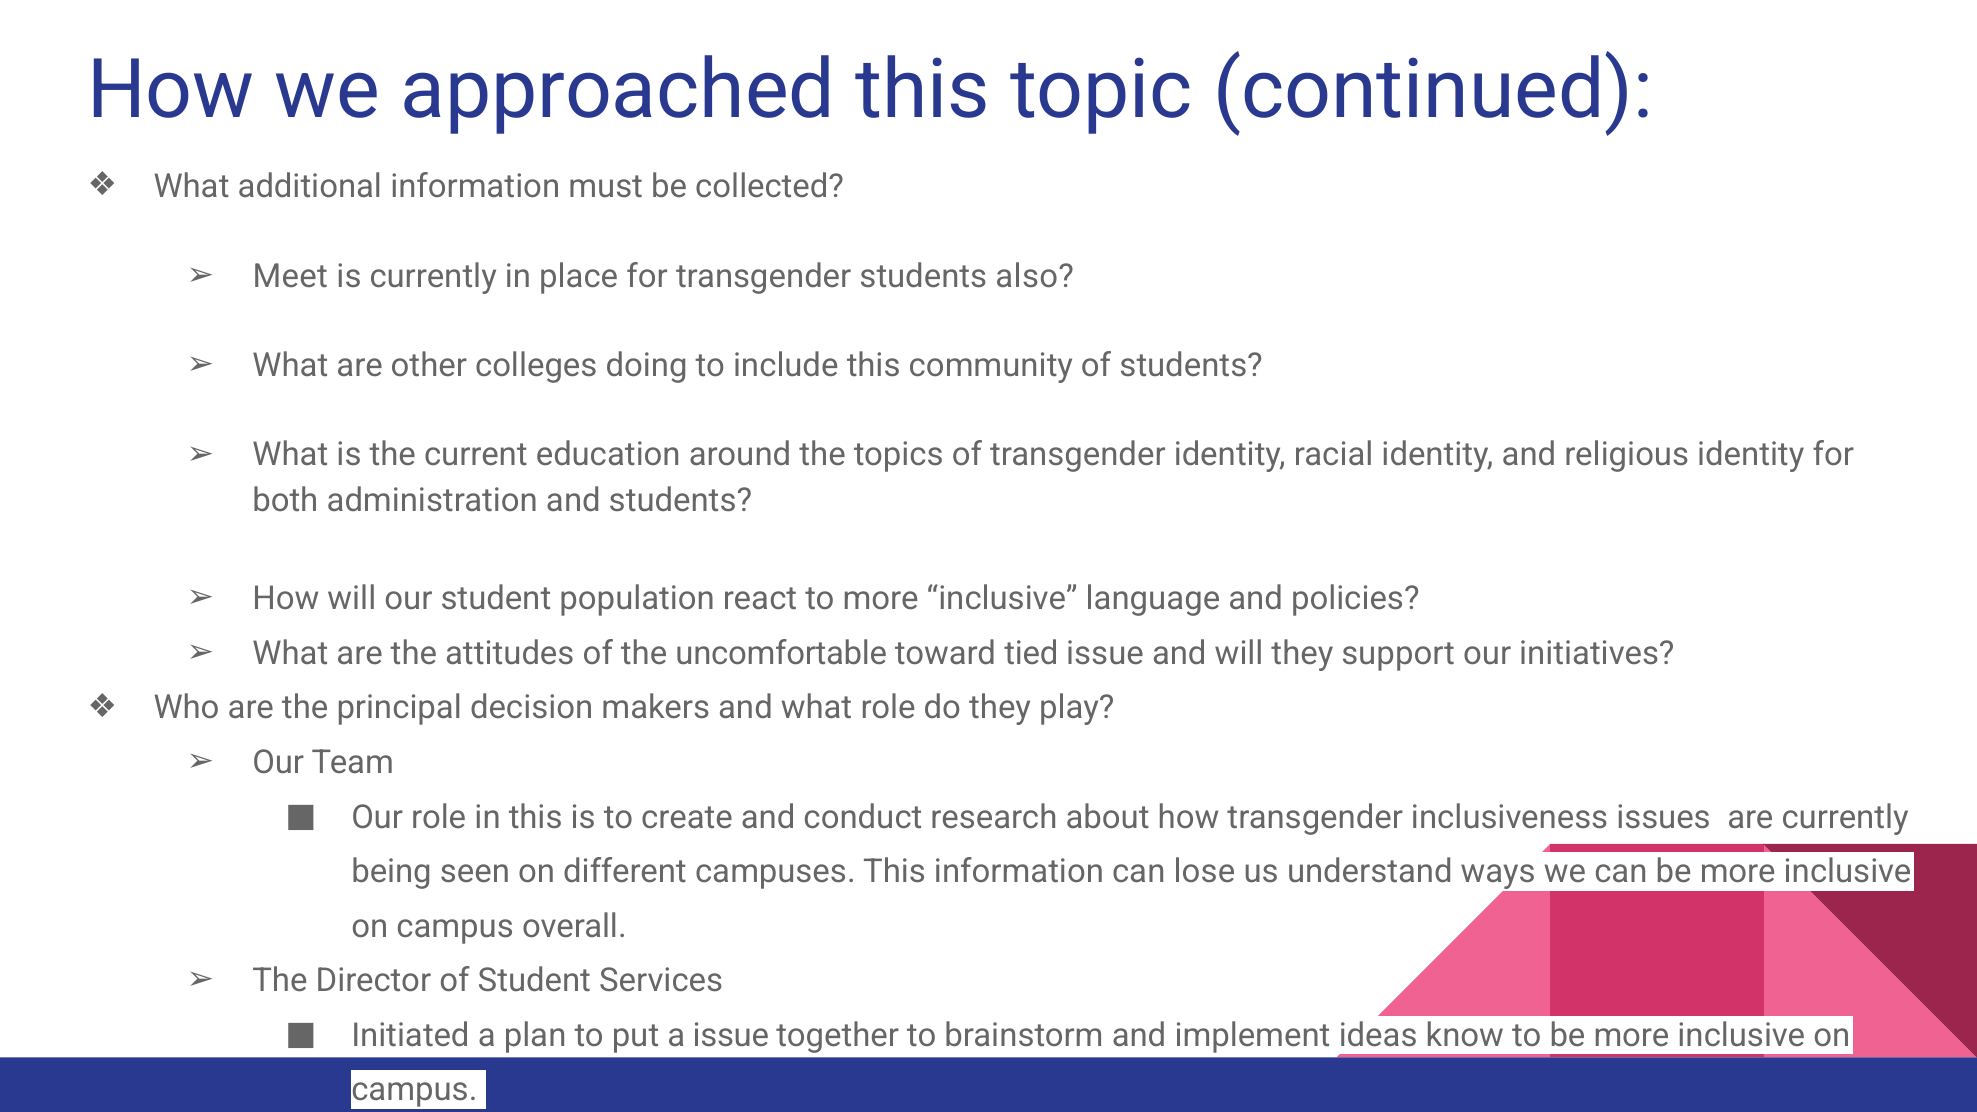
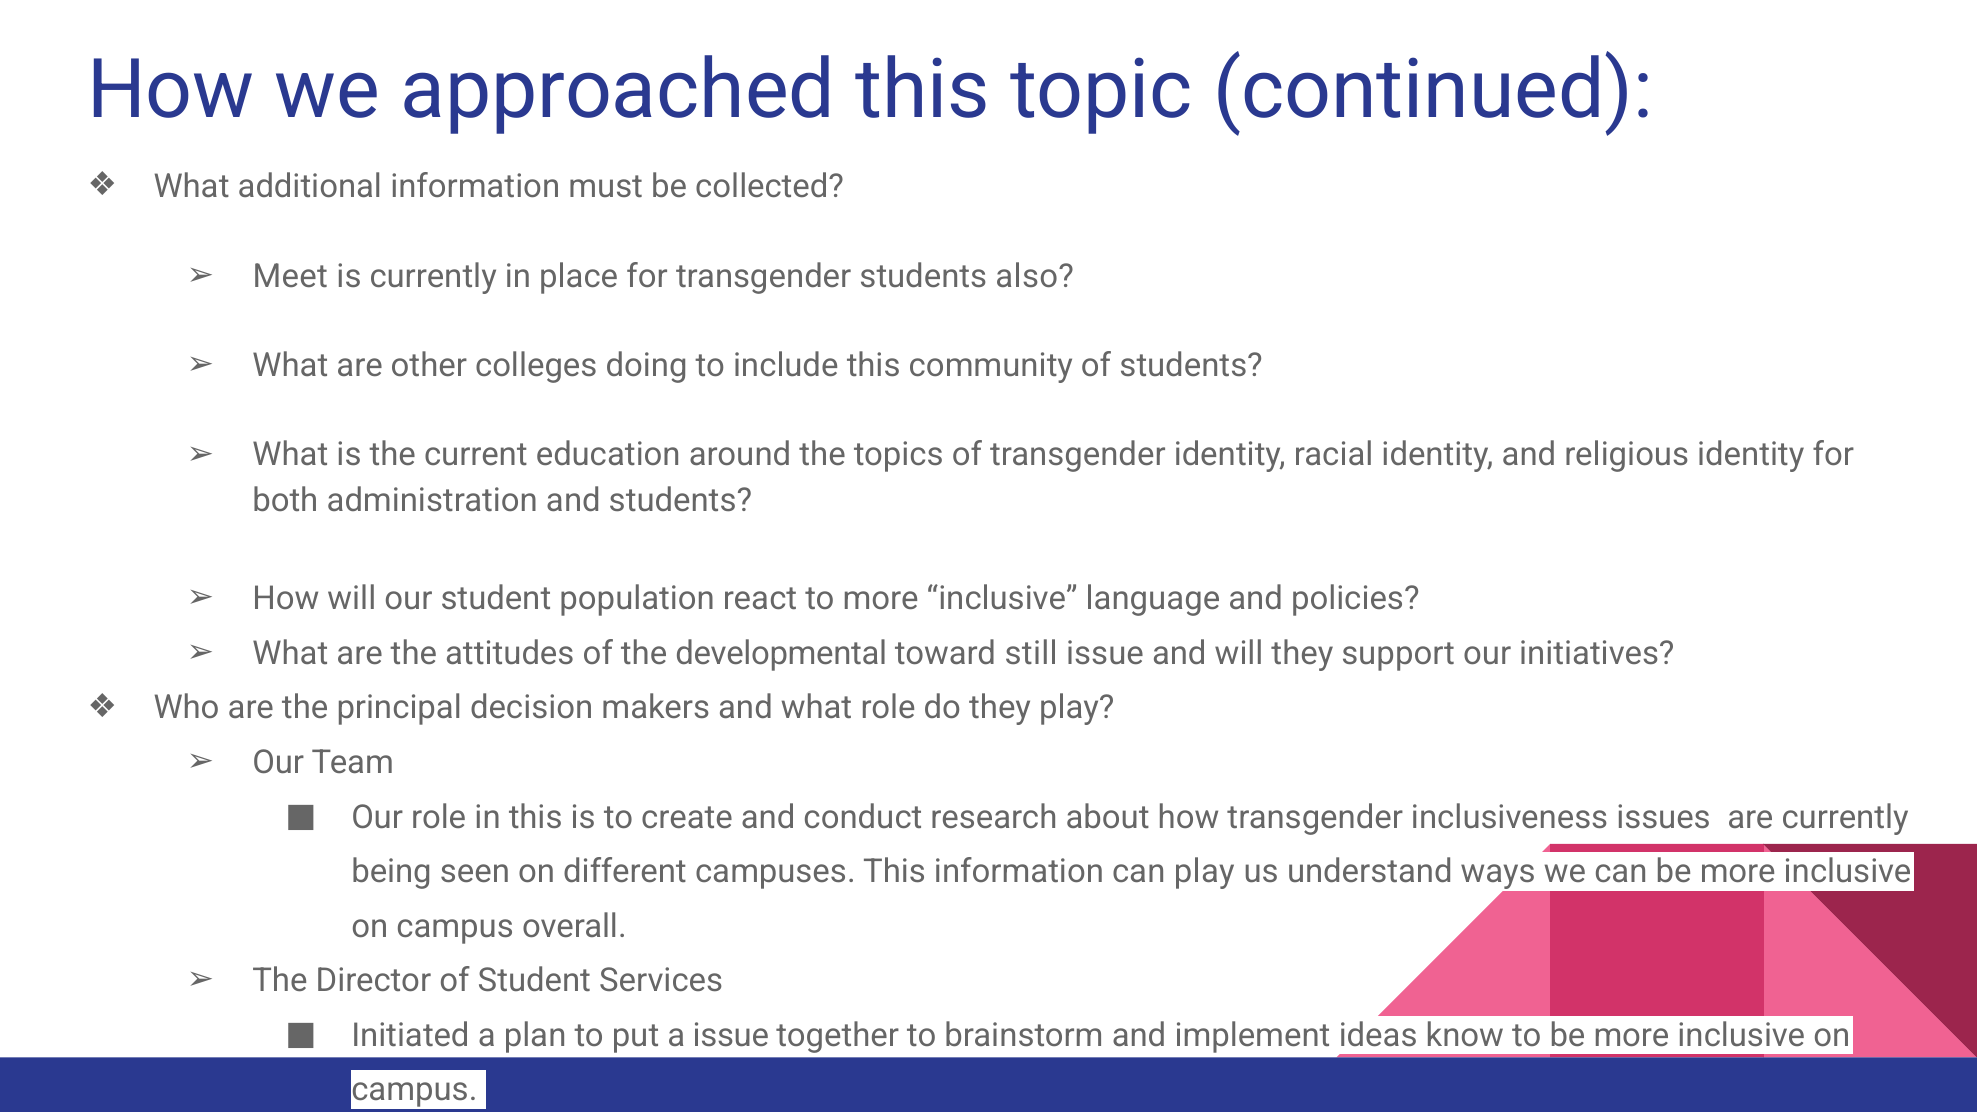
uncomfortable: uncomfortable -> developmental
tied: tied -> still
can lose: lose -> play
